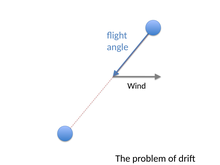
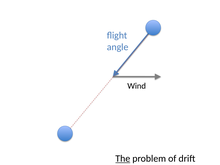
The underline: none -> present
